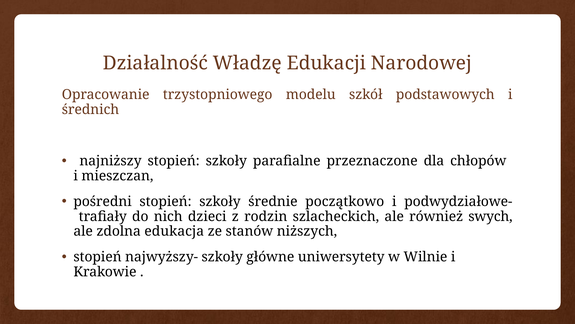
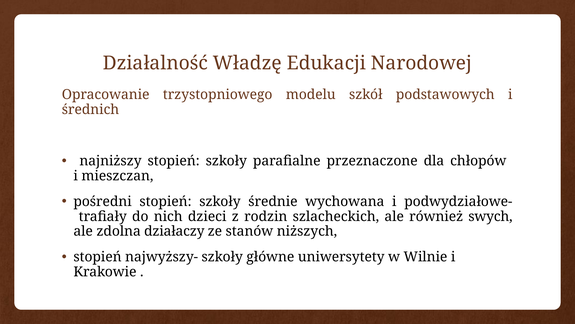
początkowo: początkowo -> wychowana
edukacja: edukacja -> działaczy
